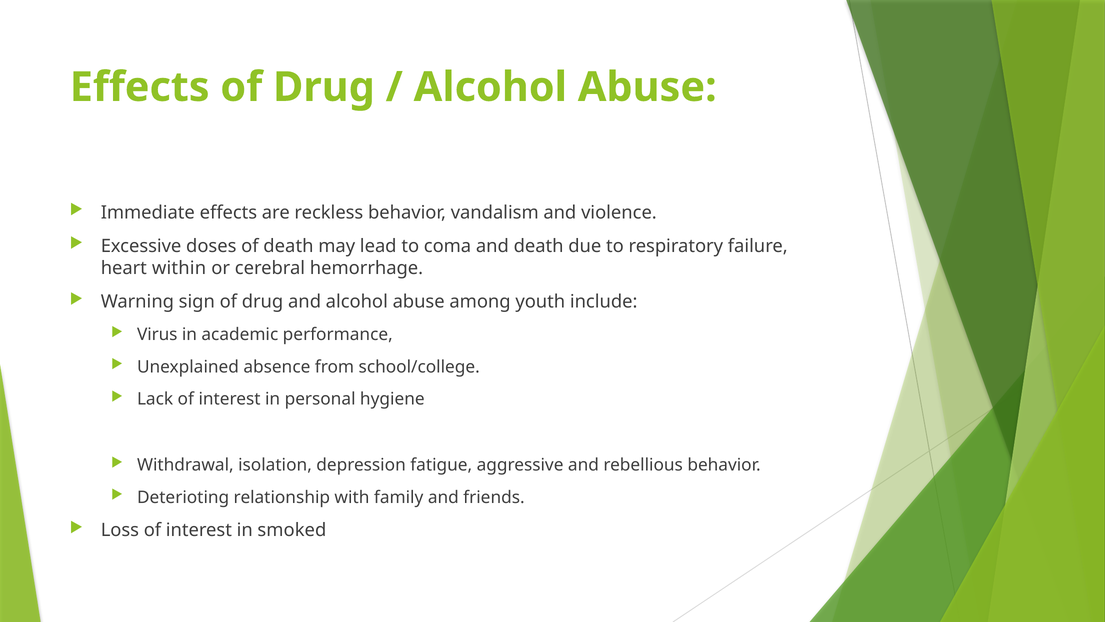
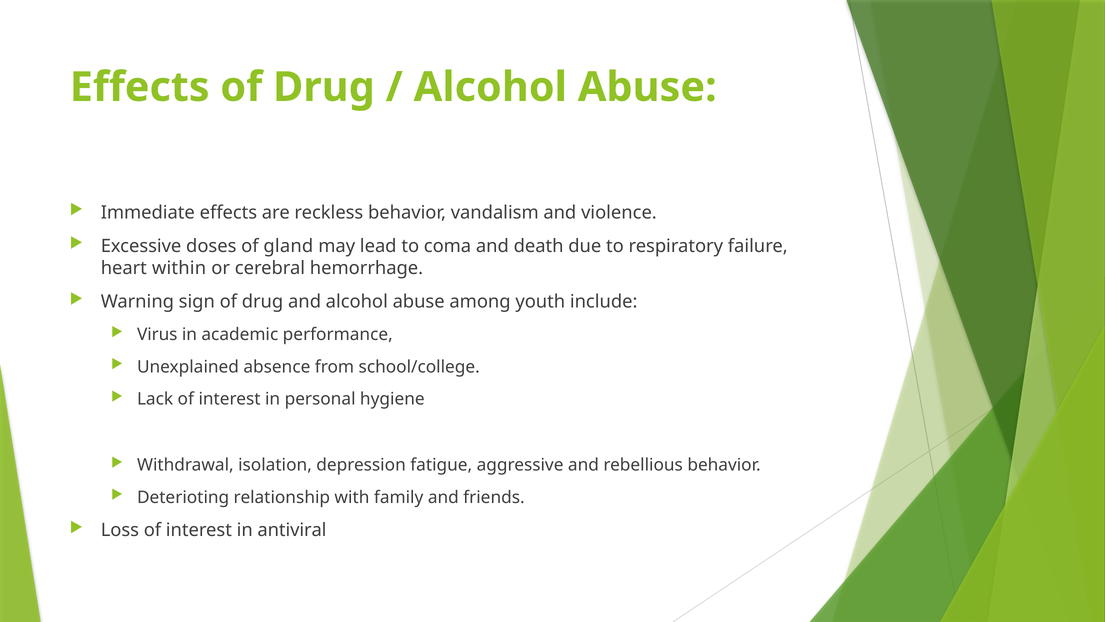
of death: death -> gland
smoked: smoked -> antiviral
